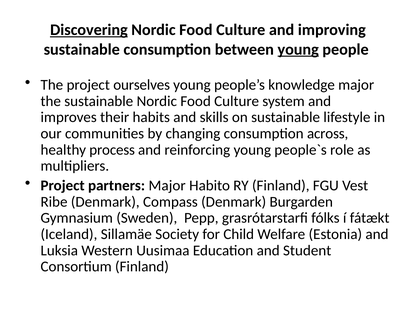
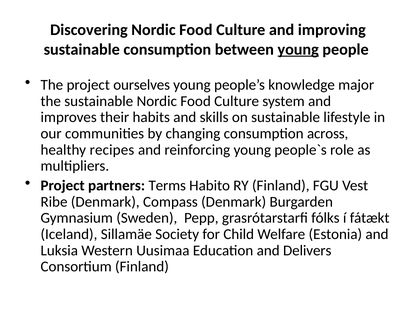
Discovering underline: present -> none
process: process -> recipes
partners Major: Major -> Terms
Student: Student -> Delivers
